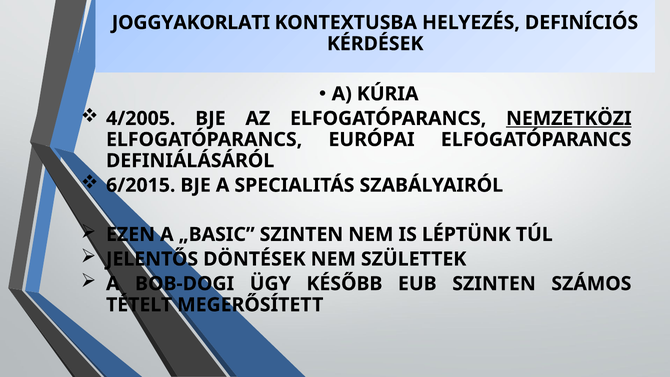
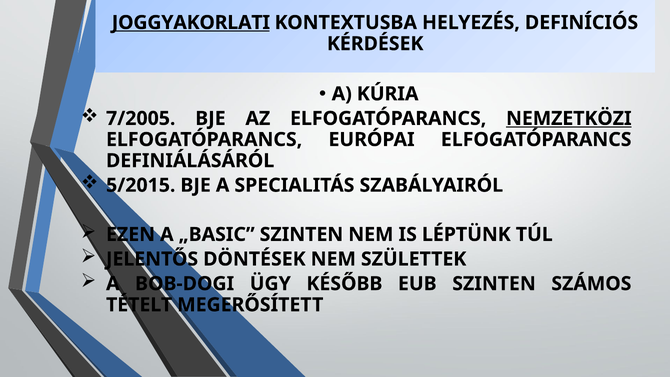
JOGGYAKORLATI underline: none -> present
4/2005: 4/2005 -> 7/2005
6/2015: 6/2015 -> 5/2015
